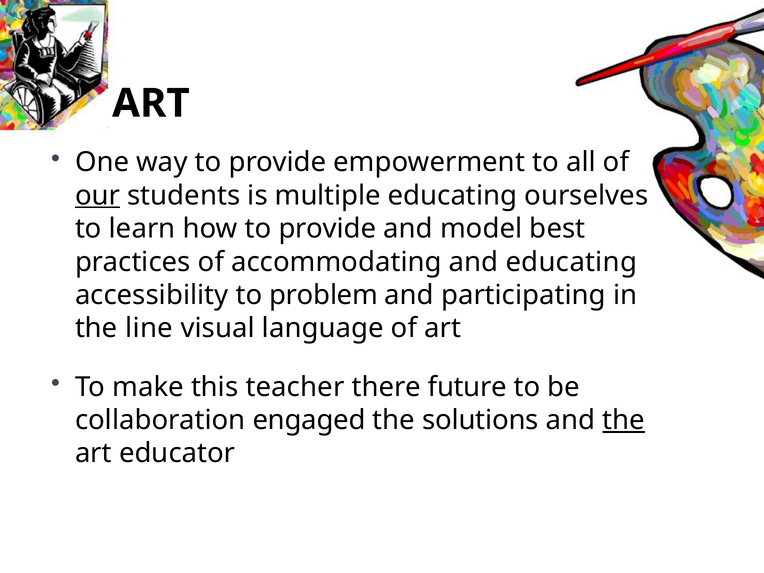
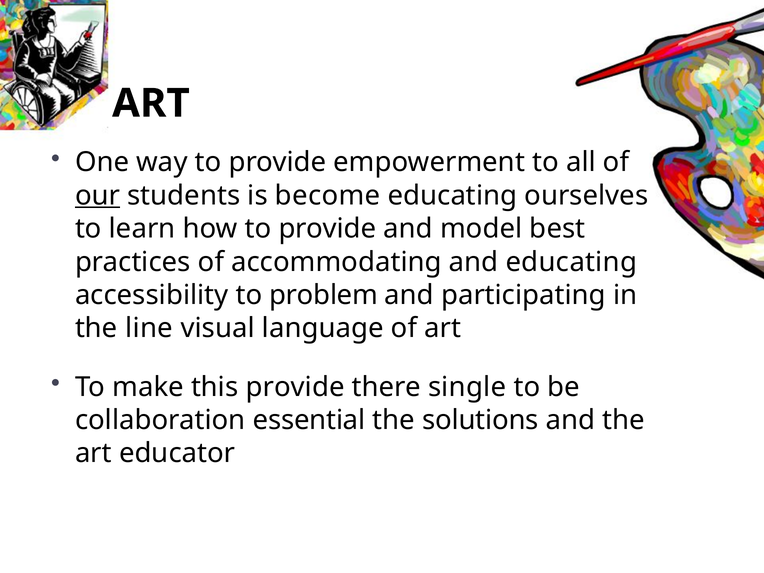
multiple: multiple -> become
this teacher: teacher -> provide
future: future -> single
engaged: engaged -> essential
the at (624, 420) underline: present -> none
